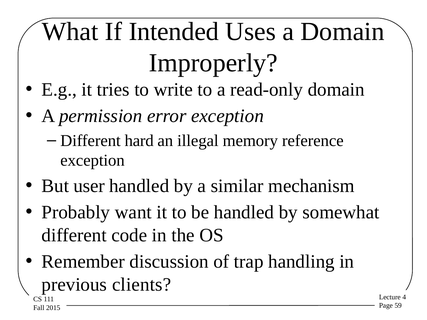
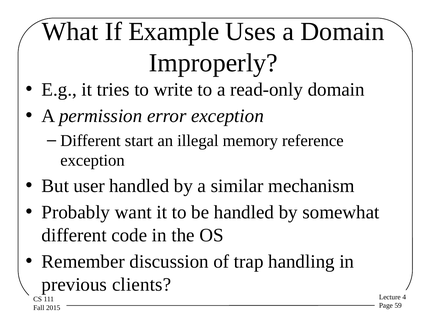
Intended: Intended -> Example
hard: hard -> start
